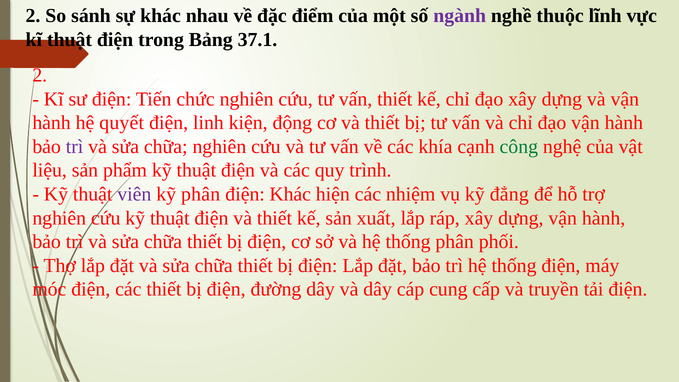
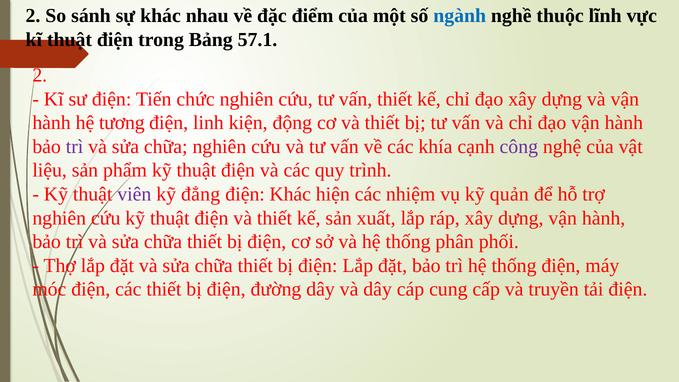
ngành colour: purple -> blue
37.1: 37.1 -> 57.1
quyết: quyết -> tương
công colour: green -> purple
kỹ phân: phân -> đẳng
đẳng: đẳng -> quản
